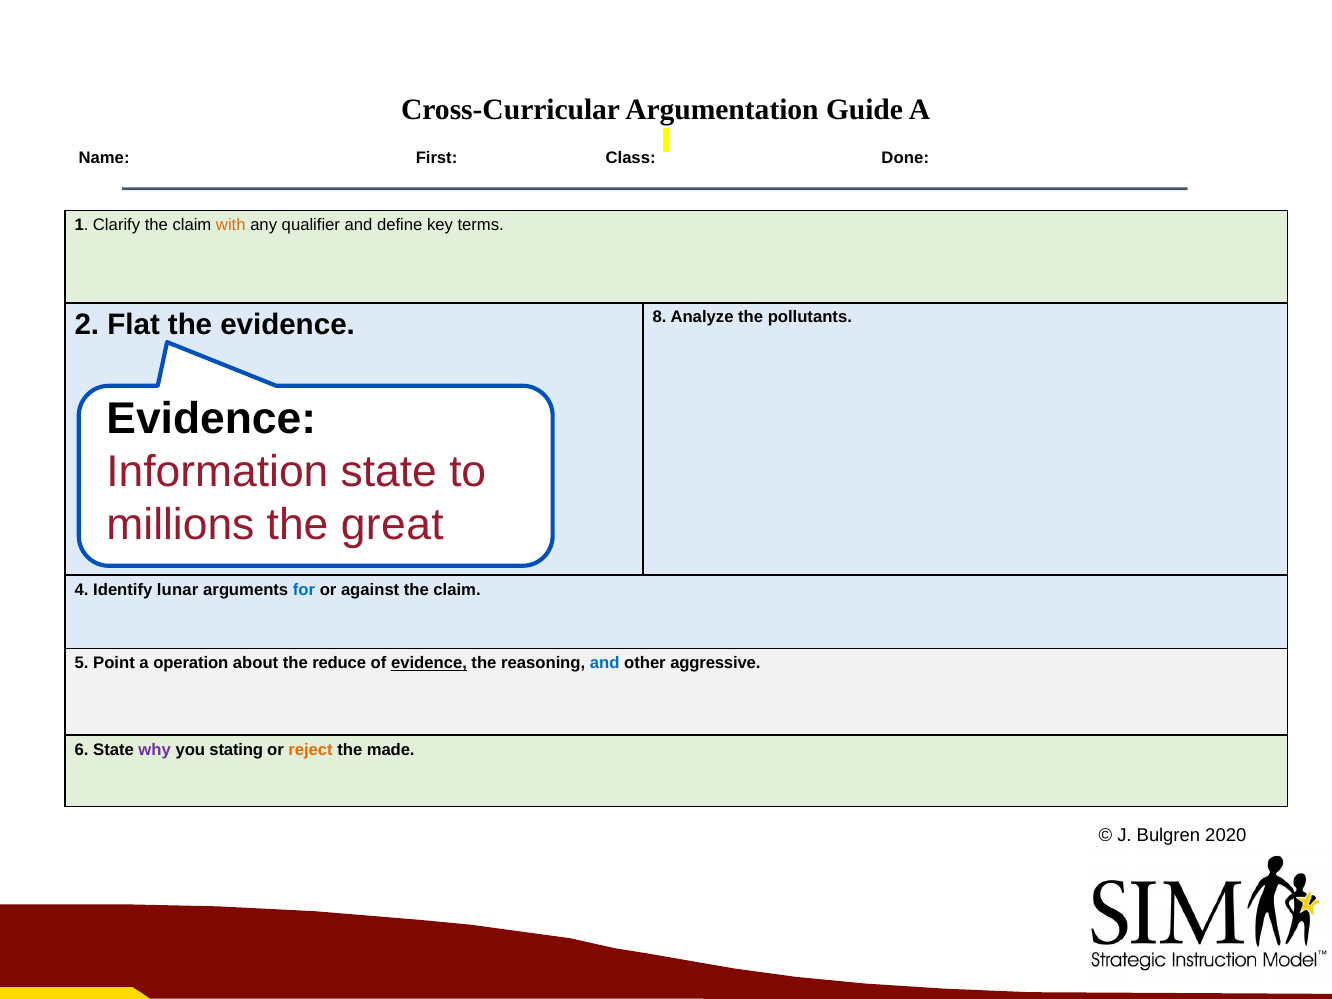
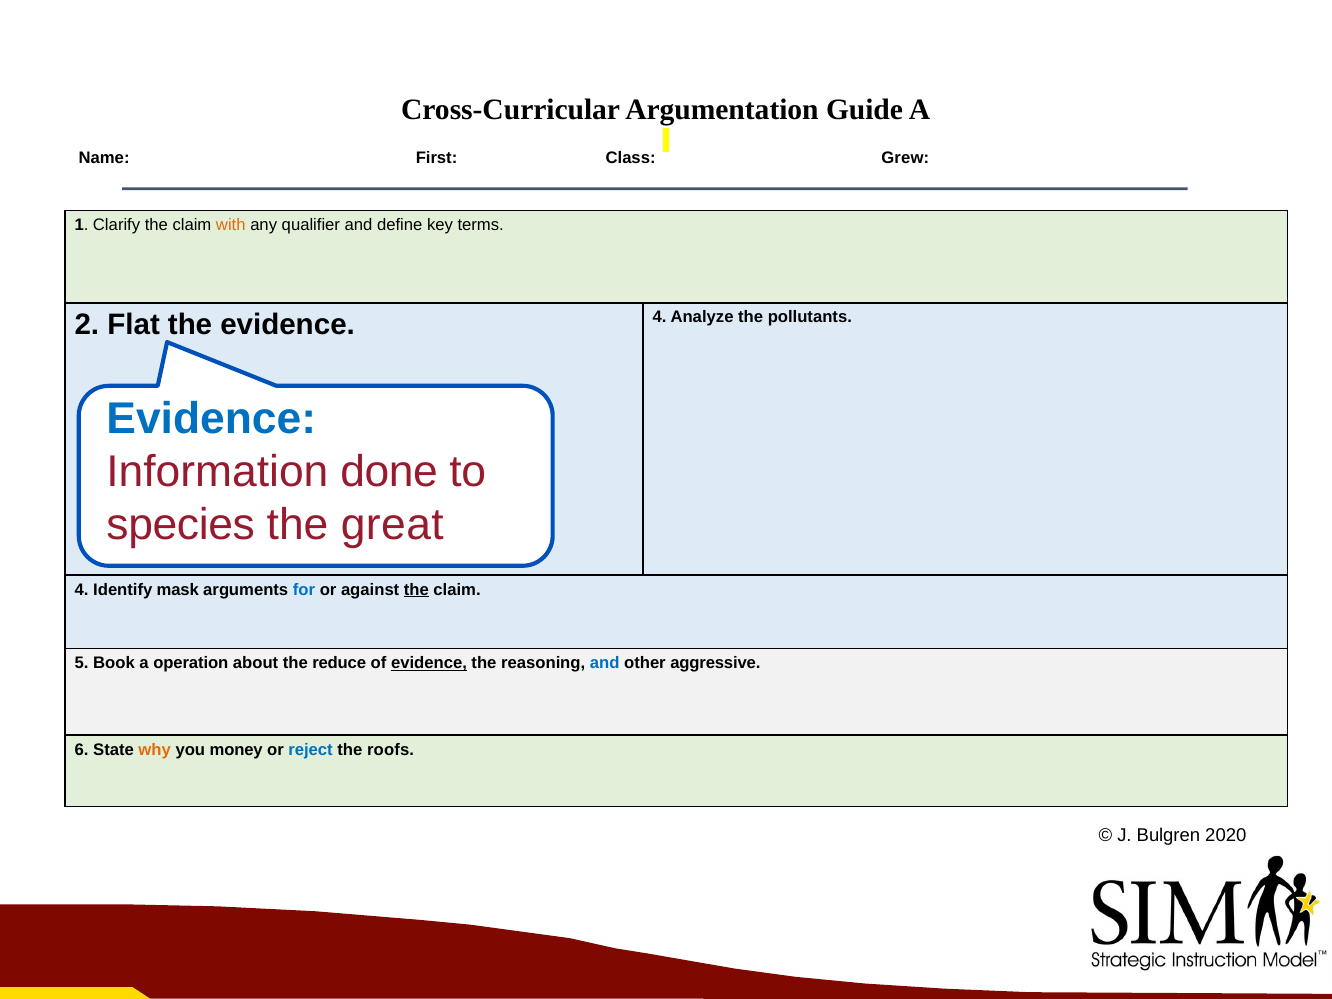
Done: Done -> Grew
evidence 8: 8 -> 4
Evidence at (211, 419) colour: black -> blue
Information state: state -> done
millions: millions -> species
lunar: lunar -> mask
the at (416, 590) underline: none -> present
Point: Point -> Book
why colour: purple -> orange
stating: stating -> money
reject colour: orange -> blue
made: made -> roofs
